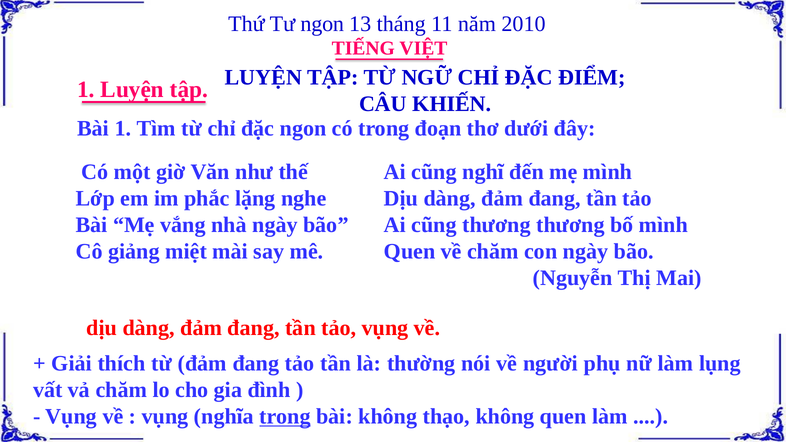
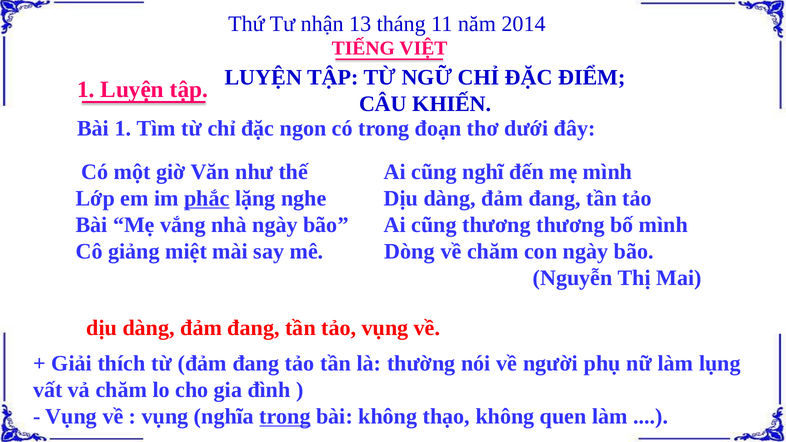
Tư ngon: ngon -> nhận
2010: 2010 -> 2014
phắc underline: none -> present
Quen at (410, 251): Quen -> Dòng
